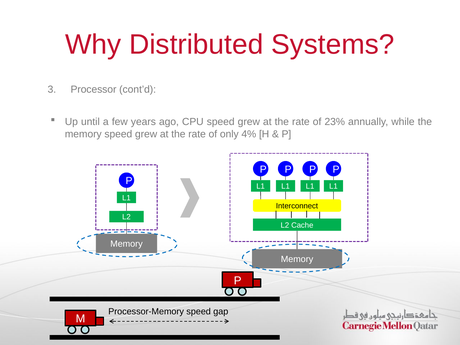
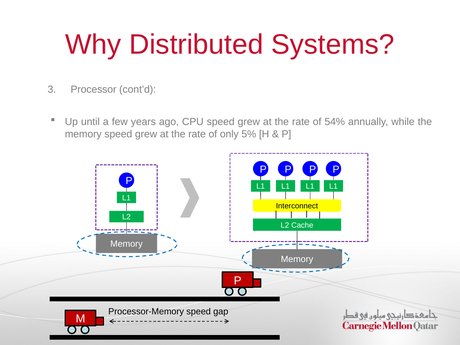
23%: 23% -> 54%
4%: 4% -> 5%
